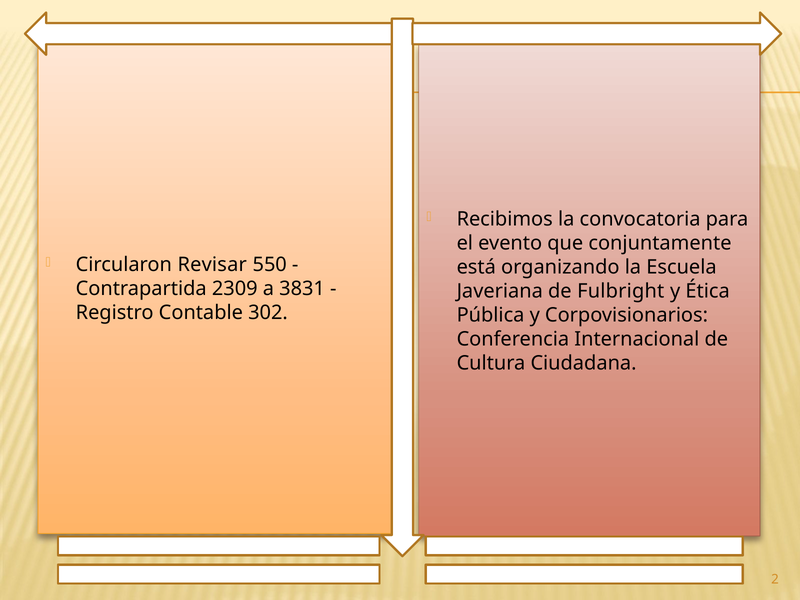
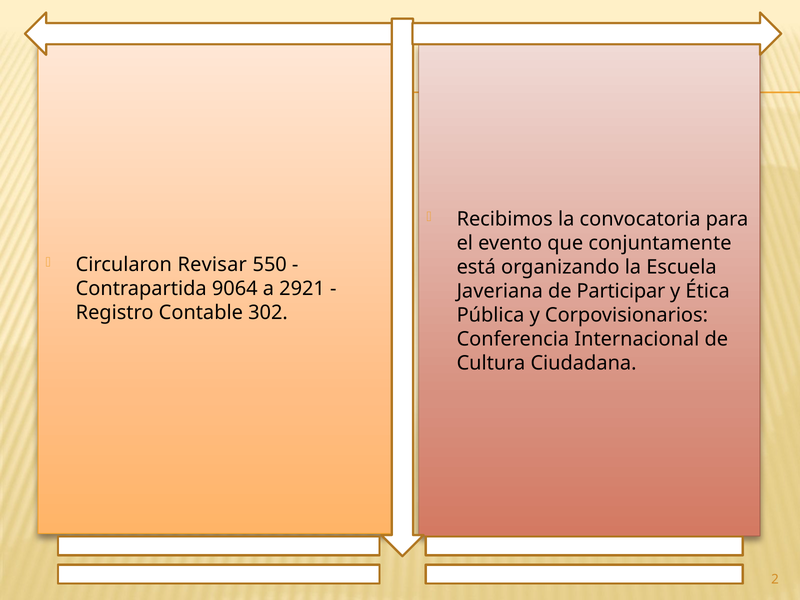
2309: 2309 -> 9064
3831: 3831 -> 2921
Fulbright: Fulbright -> Participar
